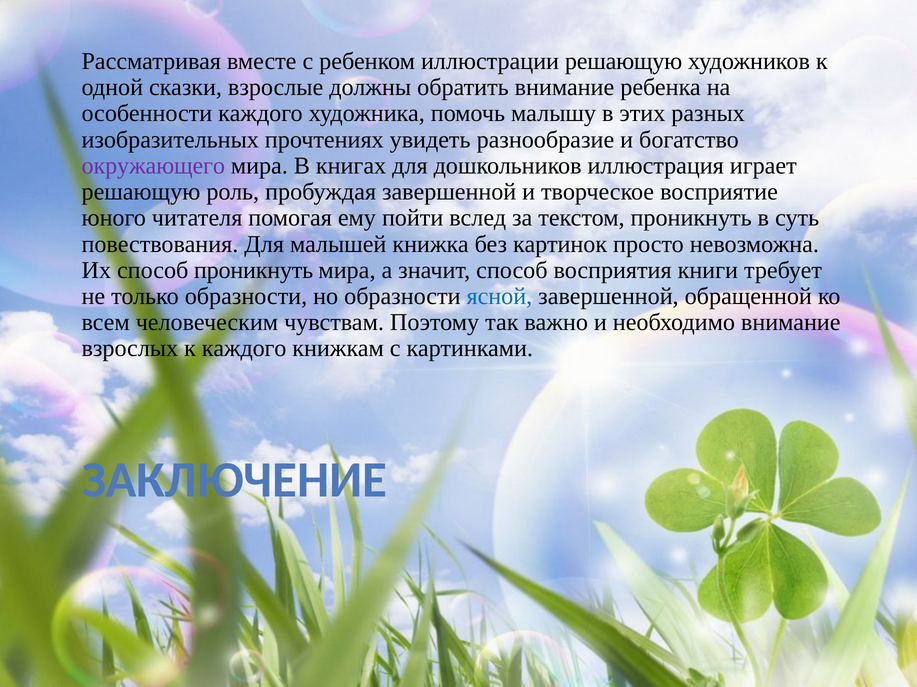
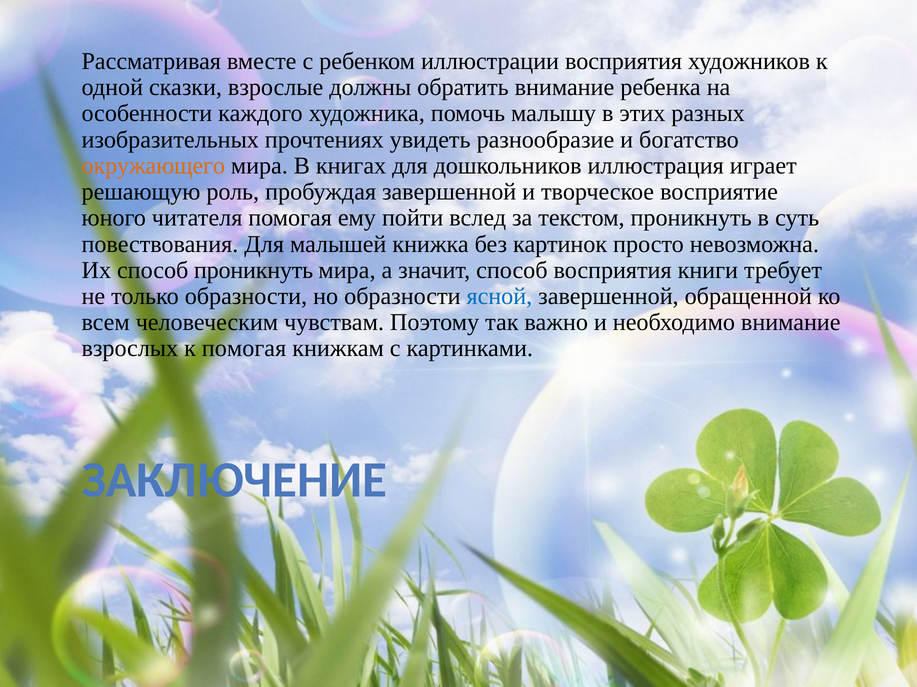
иллюстрации решающую: решающую -> восприятия
окружающего colour: purple -> orange
к каждого: каждого -> помогая
